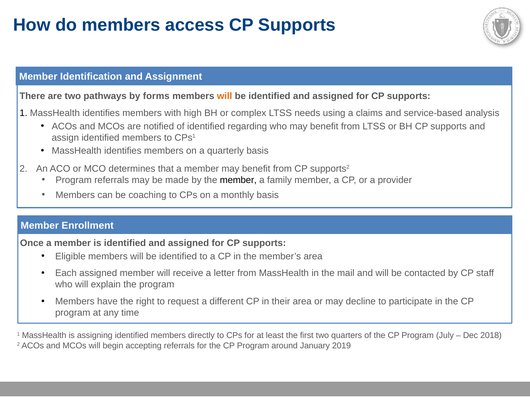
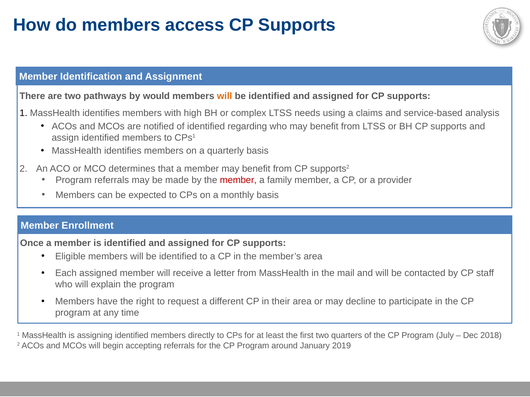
forms: forms -> would
member at (238, 180) colour: black -> red
coaching: coaching -> expected
